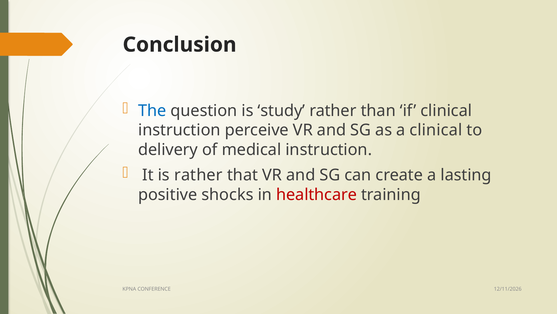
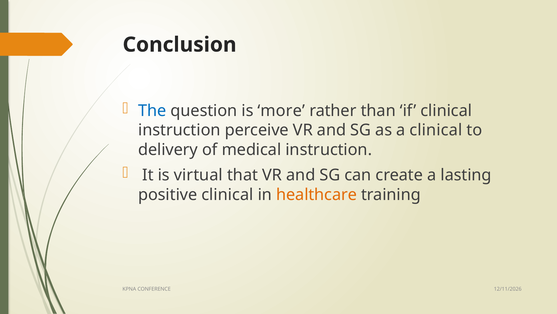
study: study -> more
is rather: rather -> virtual
positive shocks: shocks -> clinical
healthcare colour: red -> orange
